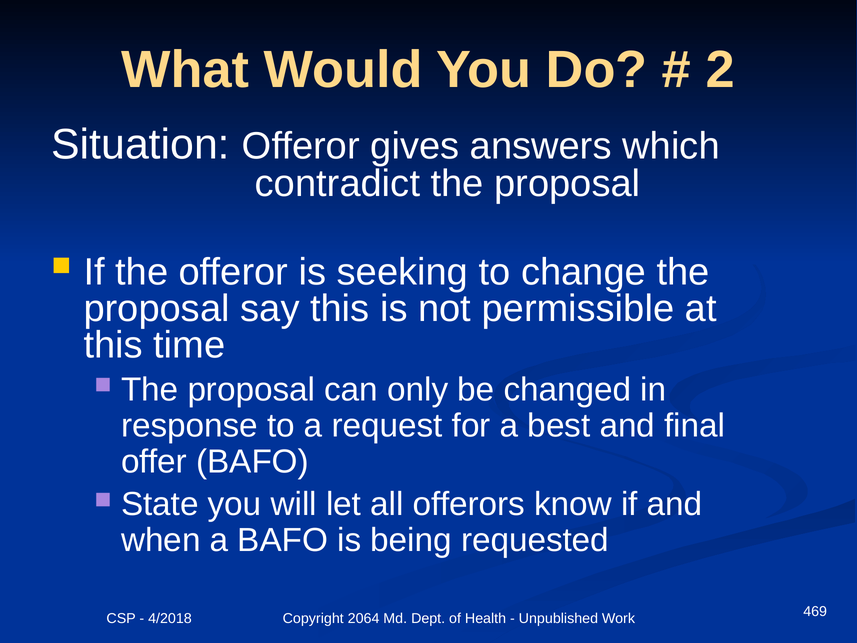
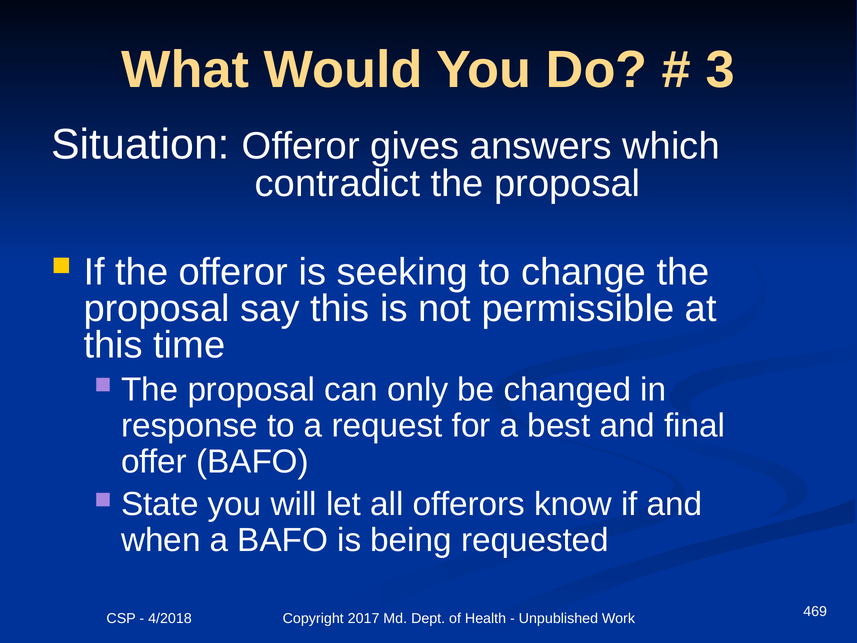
2: 2 -> 3
2064: 2064 -> 2017
